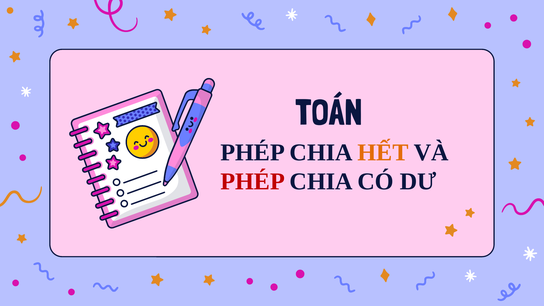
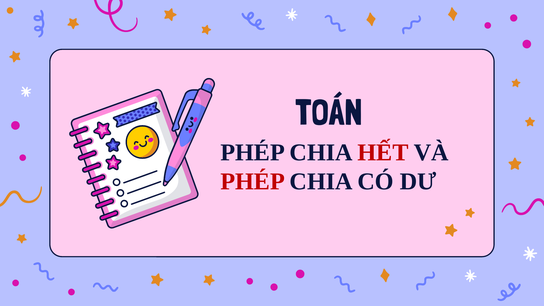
HẾT colour: orange -> red
